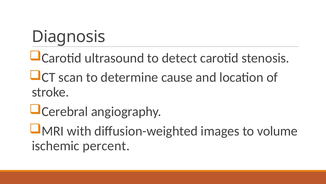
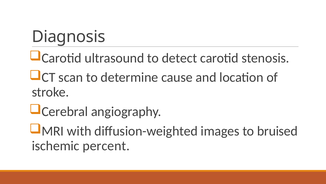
volume: volume -> bruised
